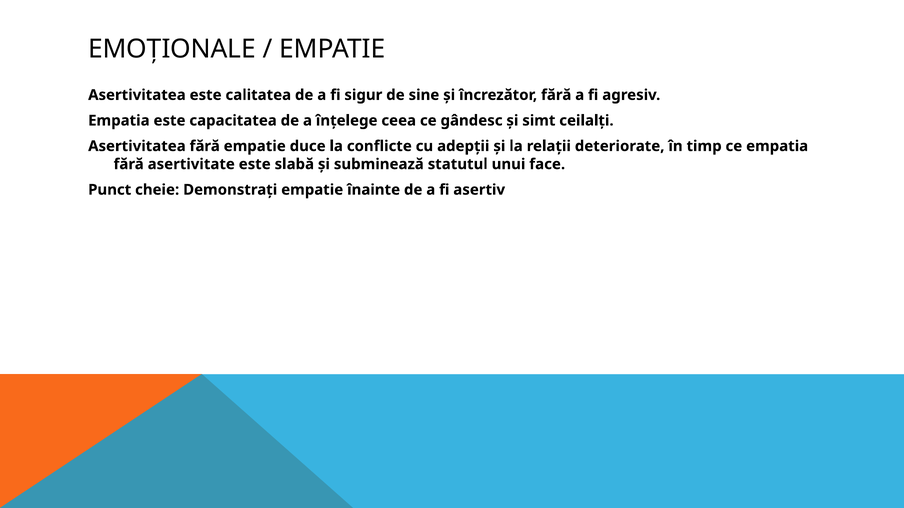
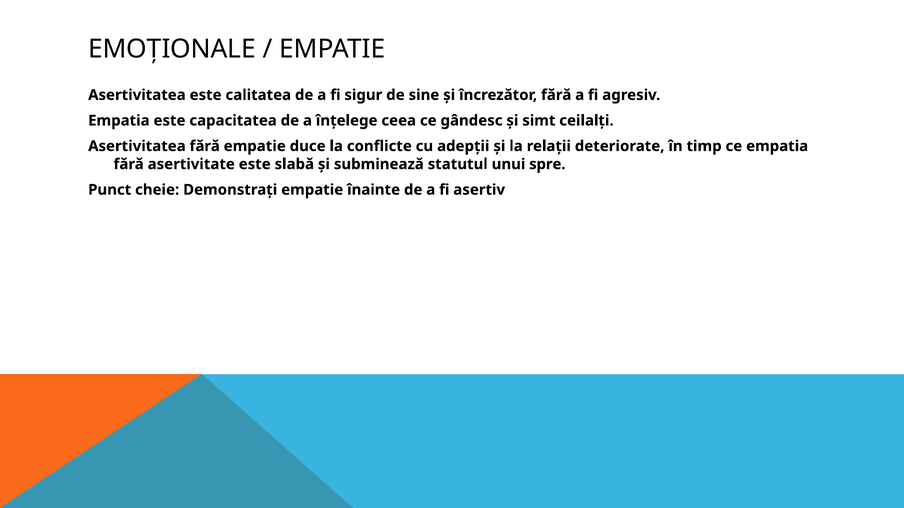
face: face -> spre
